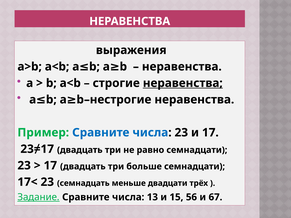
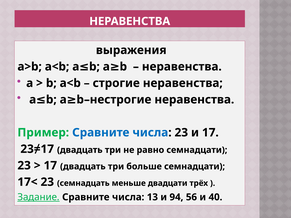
неравенства at (183, 83) underline: present -> none
15: 15 -> 94
67: 67 -> 40
